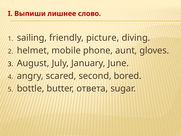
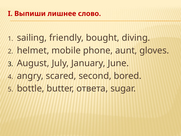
picture: picture -> bought
